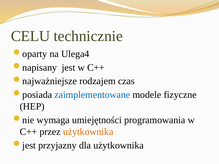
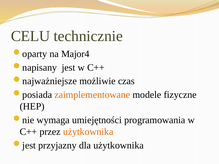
Ulega4: Ulega4 -> Major4
rodzajem: rodzajem -> możliwie
zaimplementowane colour: blue -> orange
